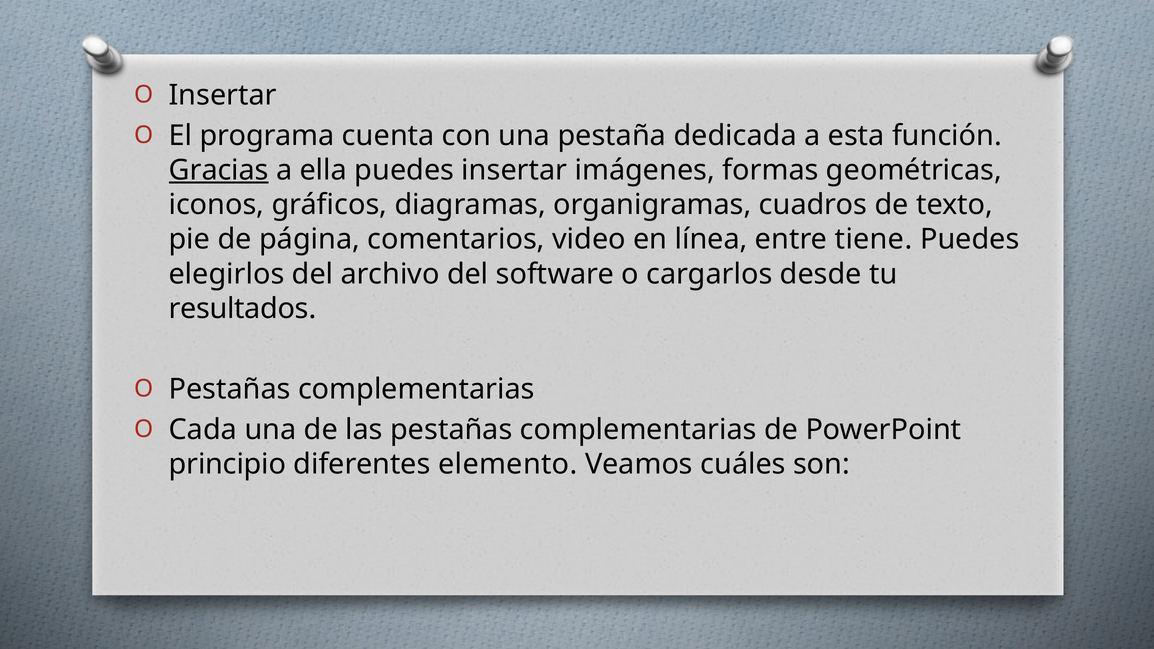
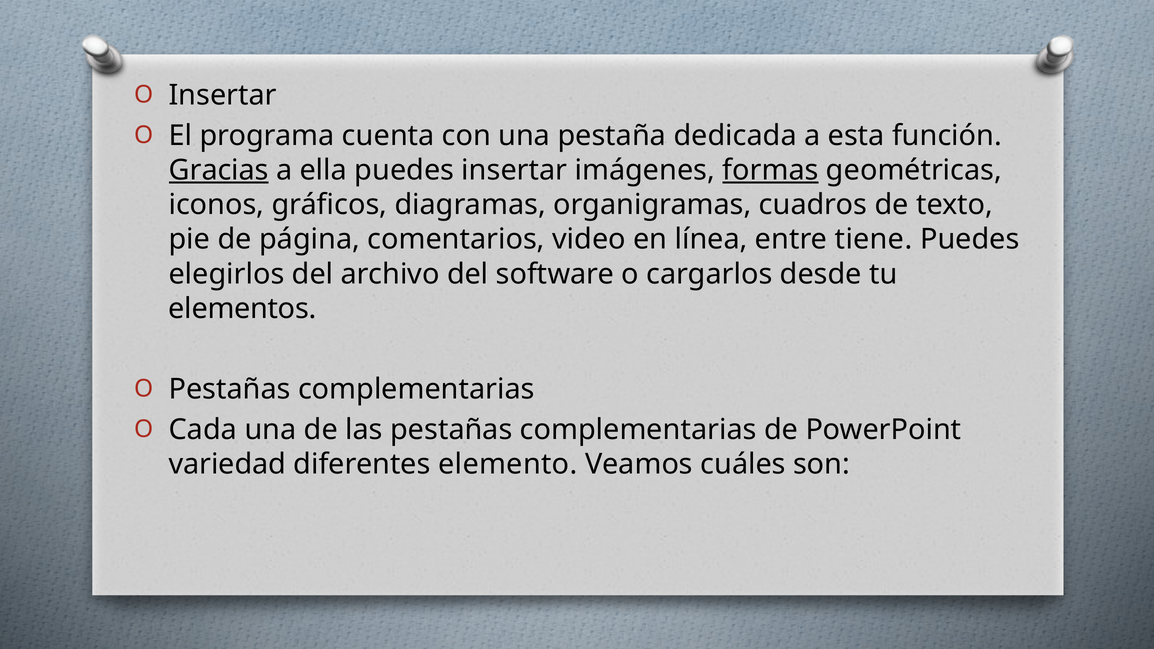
formas underline: none -> present
resultados: resultados -> elementos
principio: principio -> variedad
